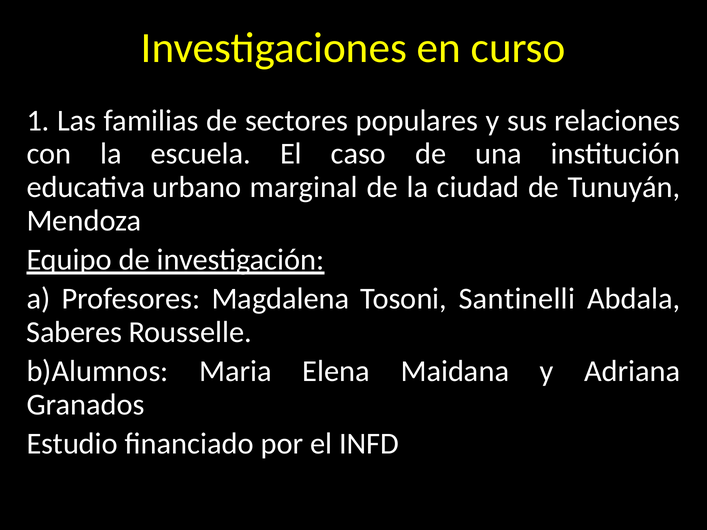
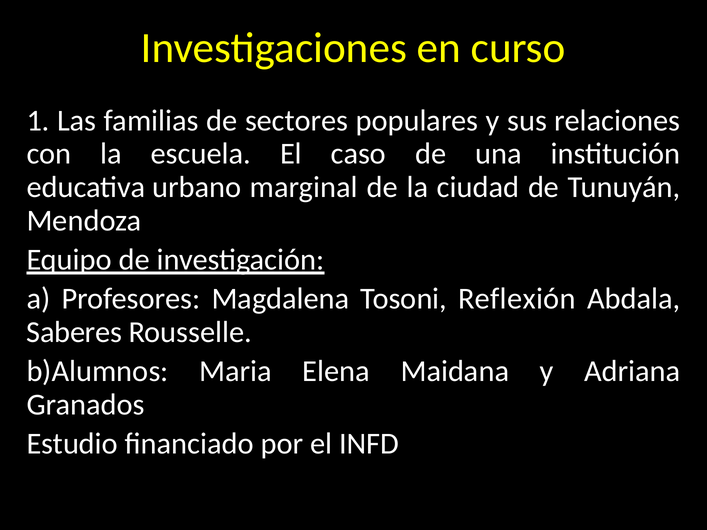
Santinelli: Santinelli -> Reflexión
